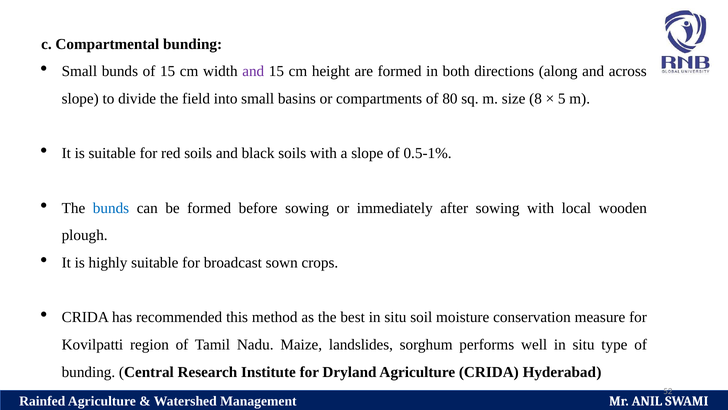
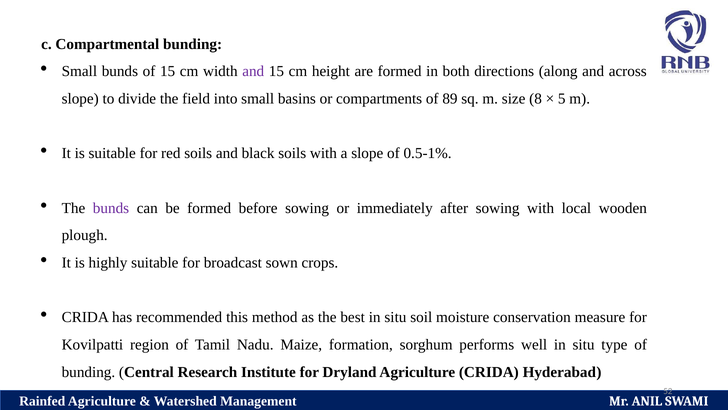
80: 80 -> 89
bunds at (111, 208) colour: blue -> purple
landslides: landslides -> formation
